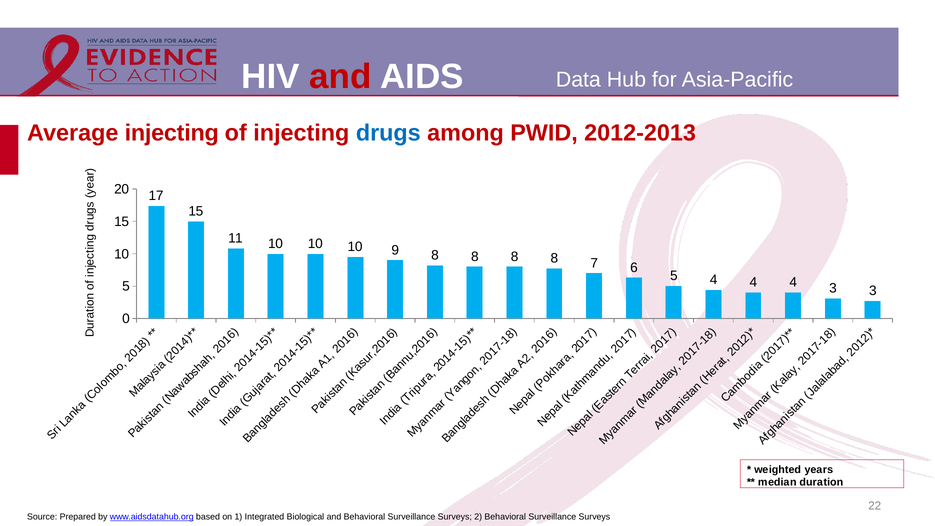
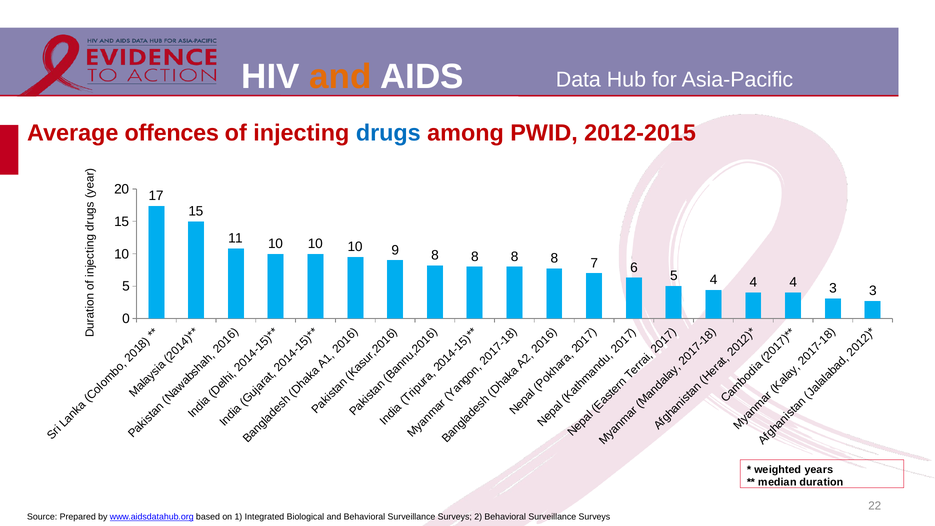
and at (341, 77) colour: red -> orange
Average injecting: injecting -> offences
2012-2013: 2012-2013 -> 2012-2015
